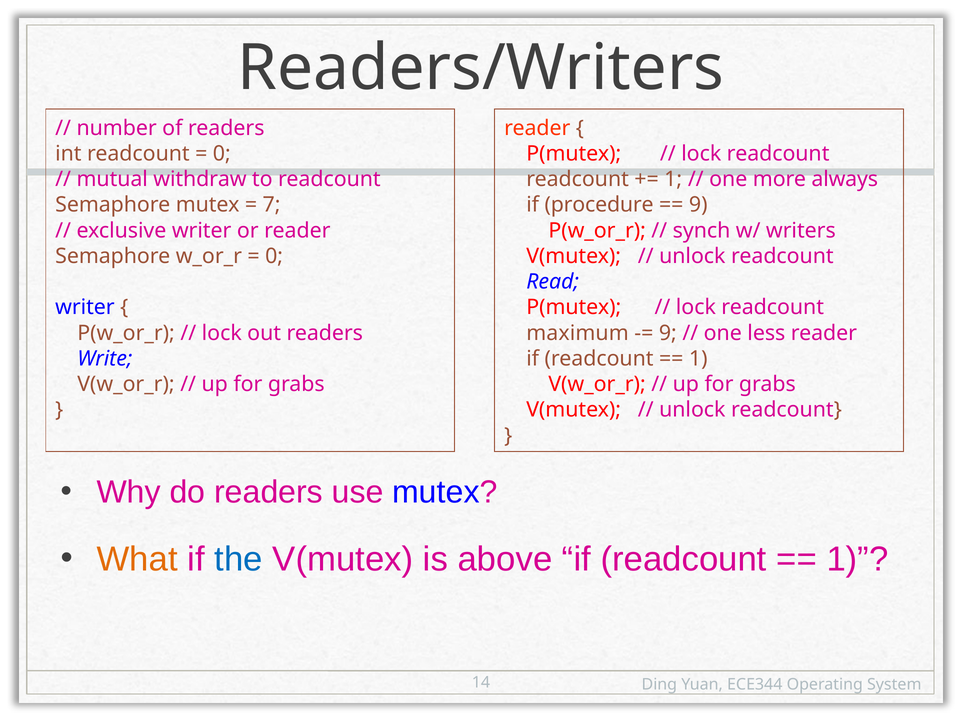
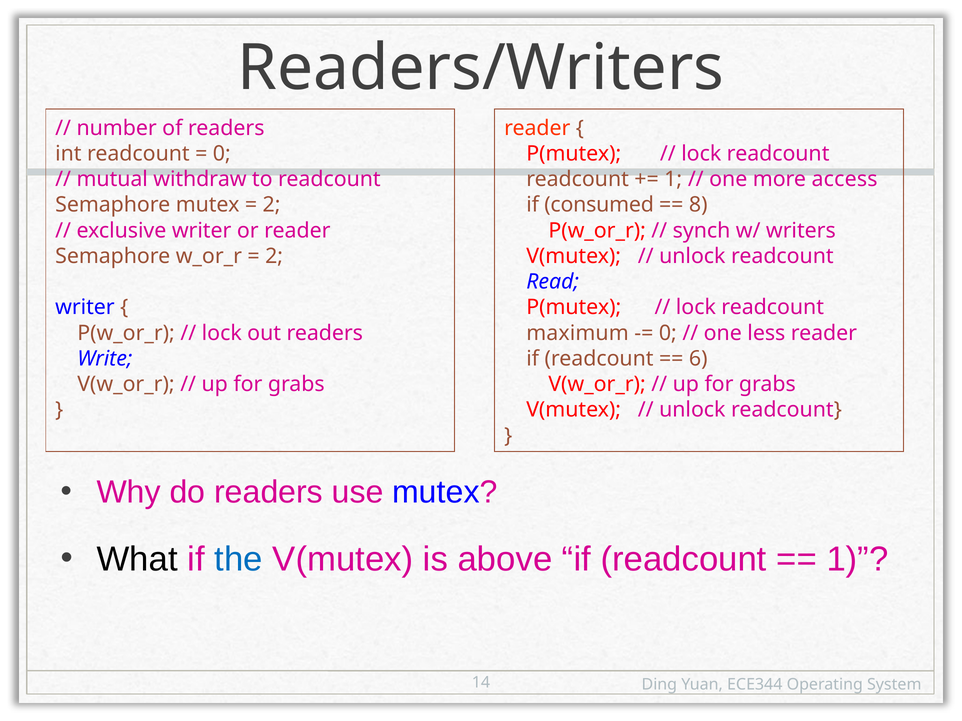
always: always -> access
7 at (272, 205): 7 -> 2
procedure: procedure -> consumed
9 at (698, 205): 9 -> 8
0 at (274, 256): 0 -> 2
9 at (668, 333): 9 -> 0
1 at (698, 359): 1 -> 6
What colour: orange -> black
